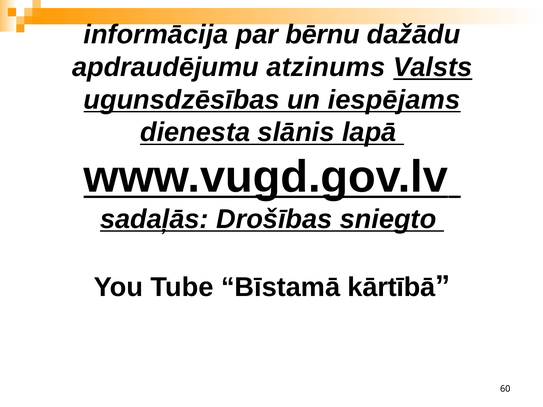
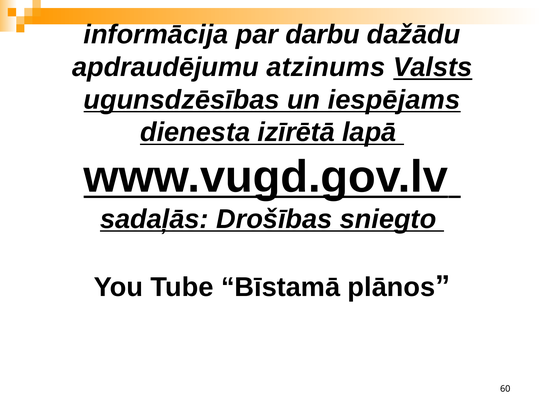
bērnu: bērnu -> darbu
slānis: slānis -> izīrētā
kārtībā: kārtībā -> plānos
